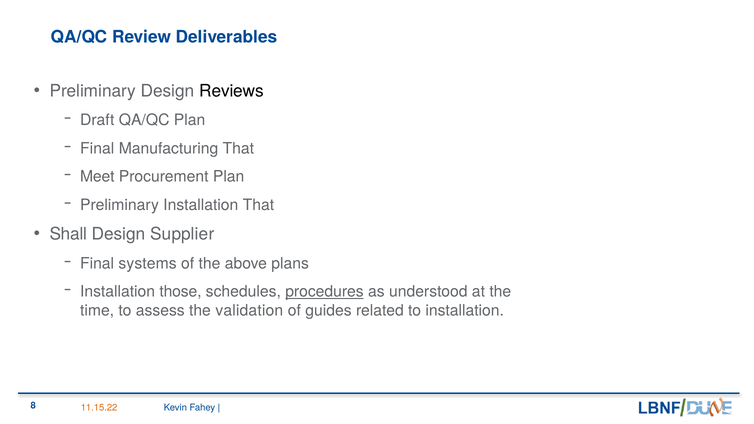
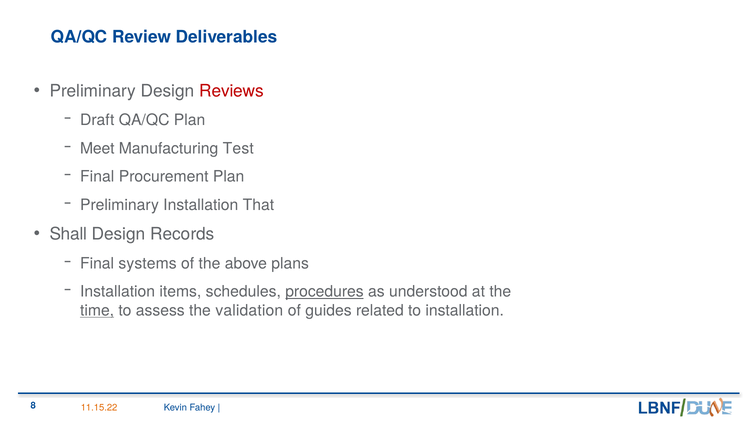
Reviews colour: black -> red
Final at (97, 148): Final -> Meet
Manufacturing That: That -> Test
Meet at (97, 177): Meet -> Final
Supplier: Supplier -> Records
those: those -> items
time underline: none -> present
